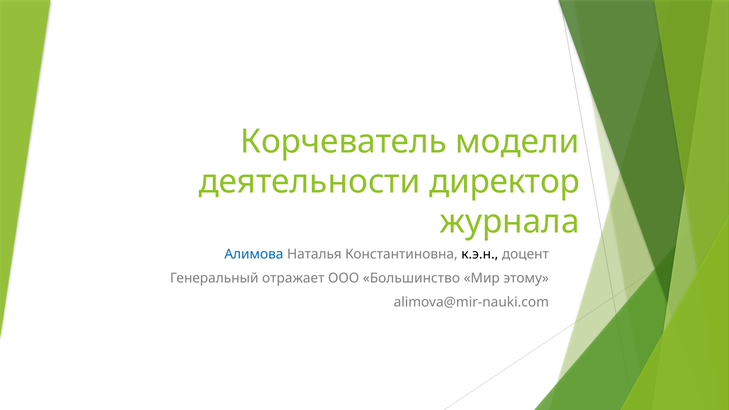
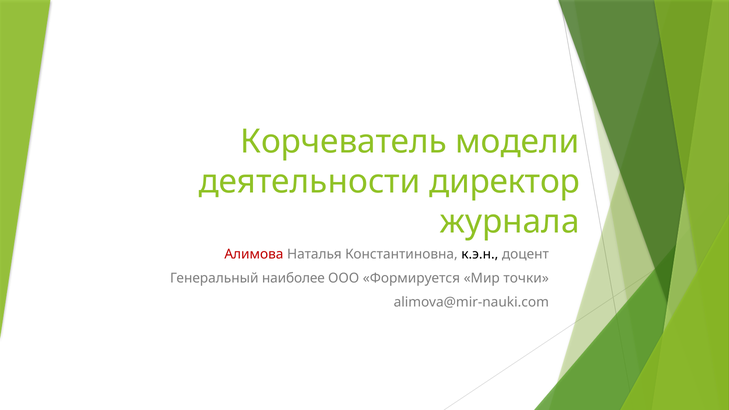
Алимова colour: blue -> red
отражает: отражает -> наиболее
Большинство: Большинство -> Формируется
этому: этому -> точки
